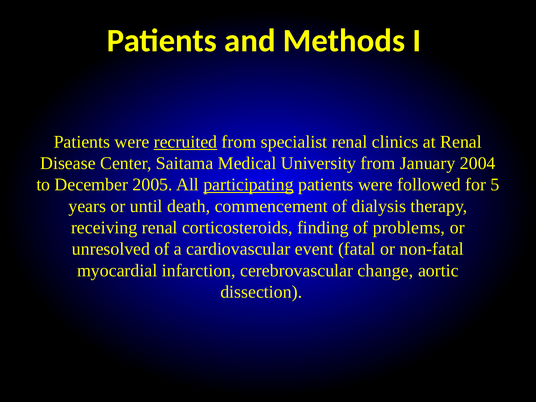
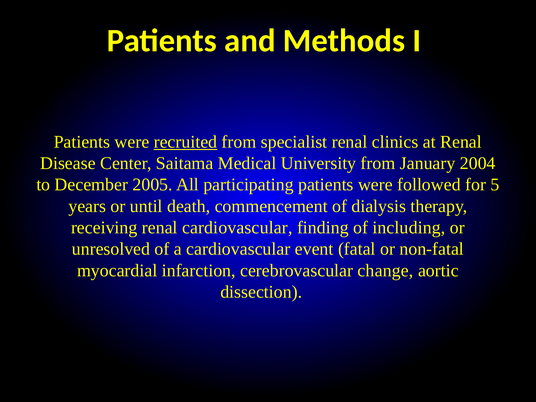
participating underline: present -> none
renal corticosteroids: corticosteroids -> cardiovascular
problems: problems -> including
